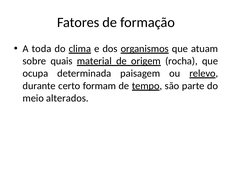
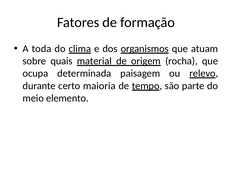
formam: formam -> maioria
alterados: alterados -> elemento
